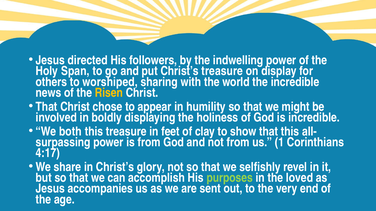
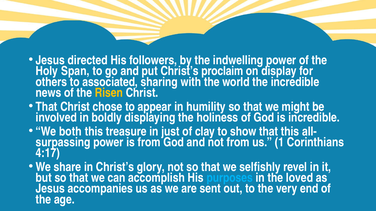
Christ’s treasure: treasure -> proclaim
worshiped: worshiped -> associated
feet: feet -> just
purposes colour: light green -> light blue
